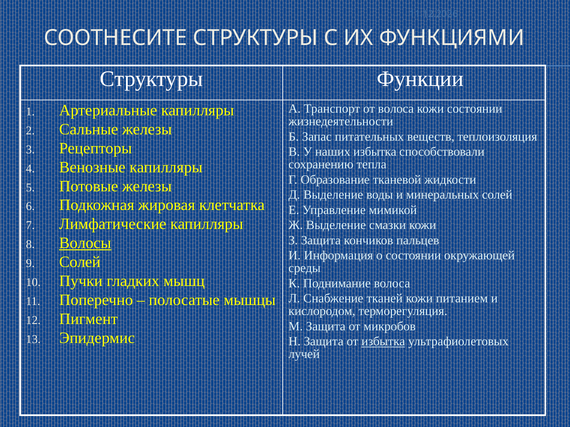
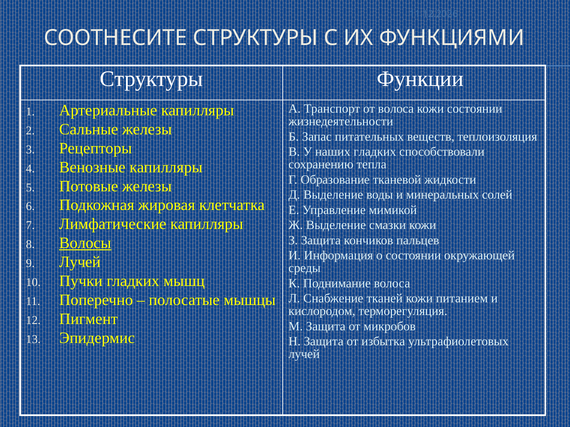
наших избытка: избытка -> гладких
Солей at (80, 262): Солей -> Лучей
избытка at (383, 342) underline: present -> none
